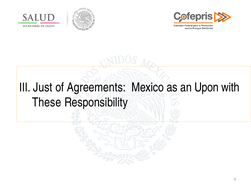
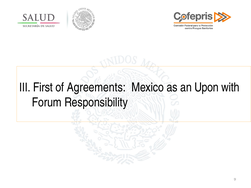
Just: Just -> First
These: These -> Forum
